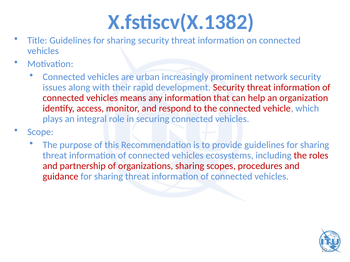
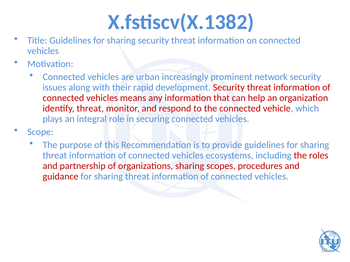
identify access: access -> threat
